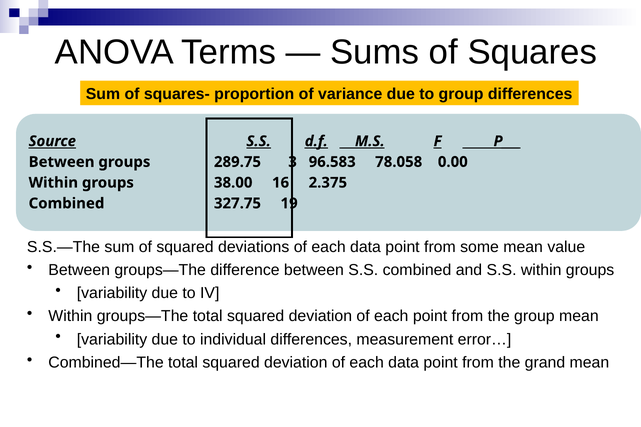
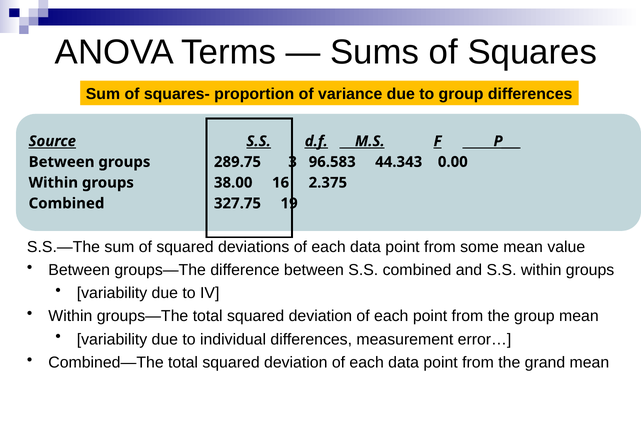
78.058: 78.058 -> 44.343
